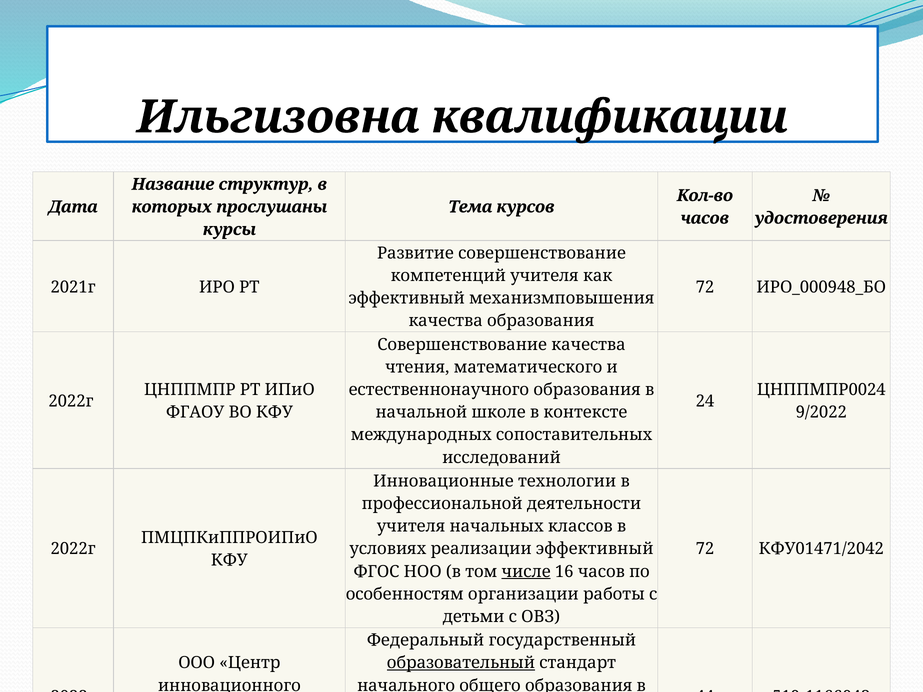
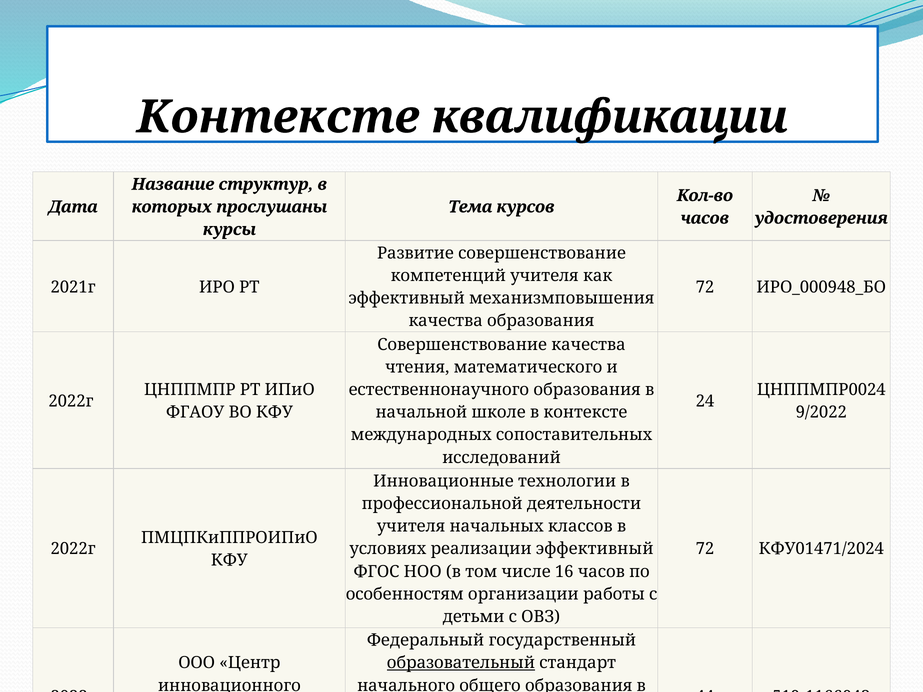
Ильгизовна at (278, 117): Ильгизовна -> Контексте
КФУ01471/2042: КФУ01471/2042 -> КФУ01471/2024
числе underline: present -> none
